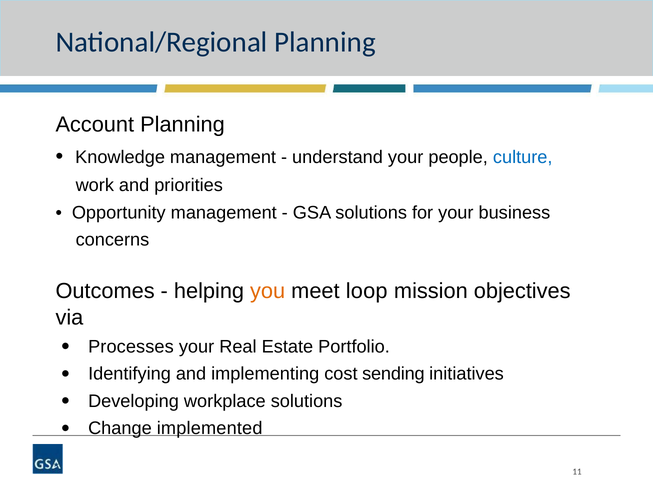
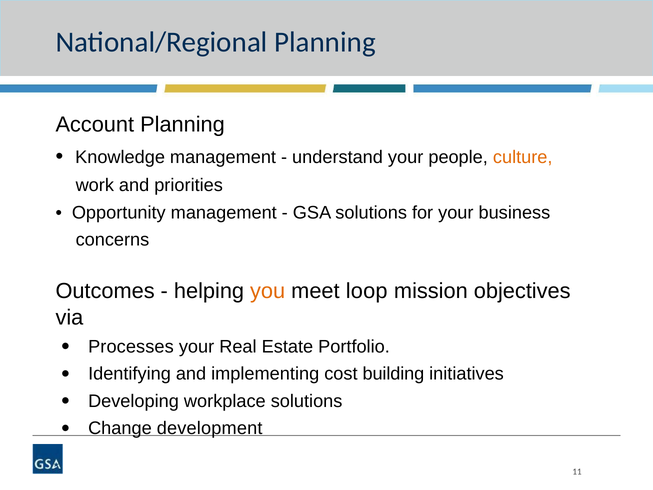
culture colour: blue -> orange
sending: sending -> building
implemented: implemented -> development
